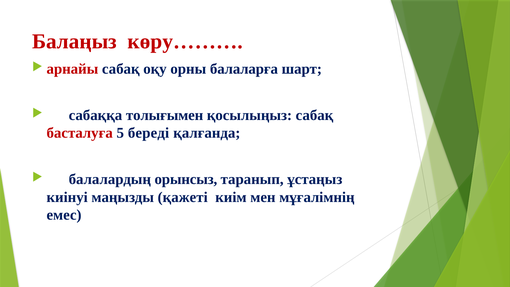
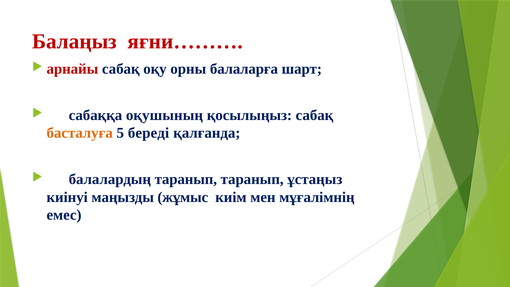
көру………: көру……… -> яғни………
толығымен: толығымен -> оқушының
басталуға colour: red -> orange
орынсыз at (186, 179): орынсыз -> таранып
қажеті: қажеті -> жұмыс
